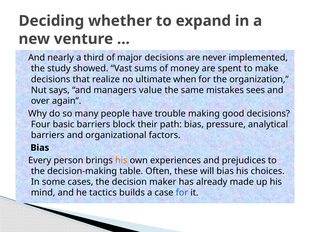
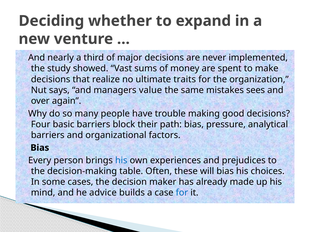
when: when -> traits
his at (121, 161) colour: orange -> blue
tactics: tactics -> advice
